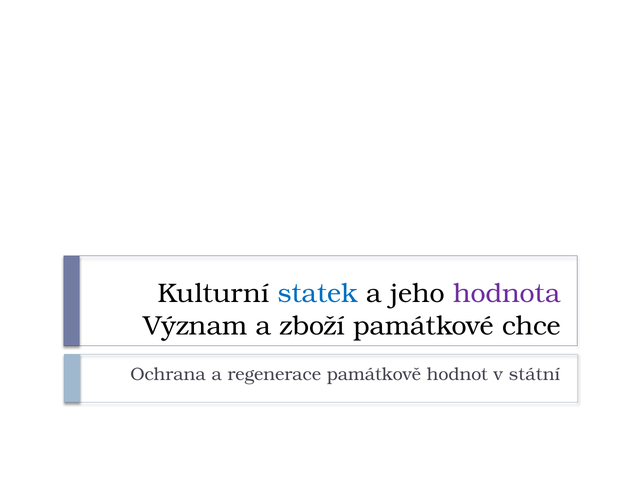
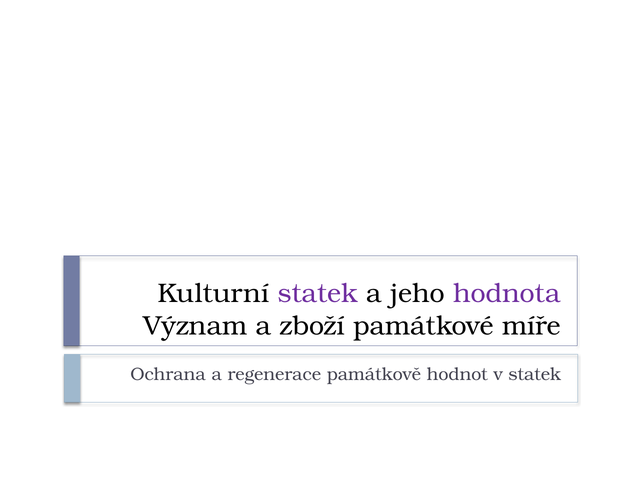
statek at (318, 294) colour: blue -> purple
chce: chce -> míře
v státní: státní -> statek
